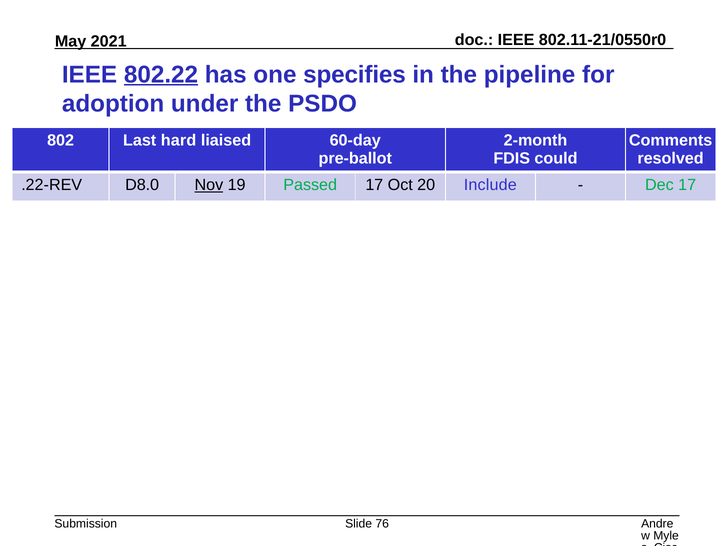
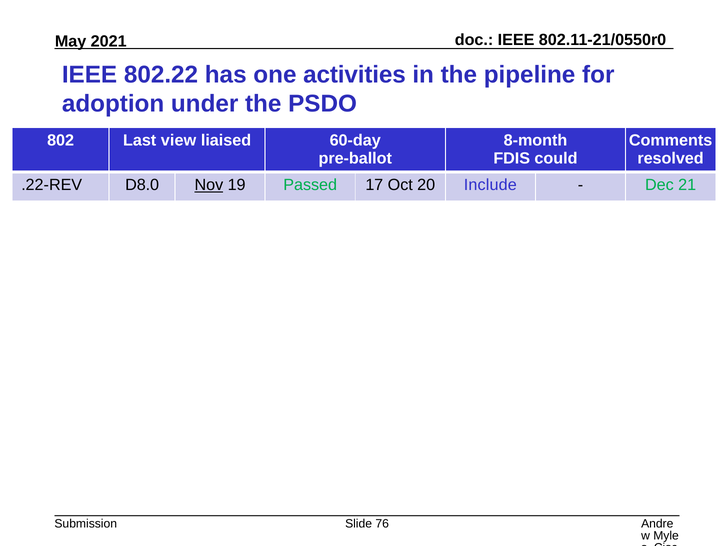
802.22 underline: present -> none
specifies: specifies -> activities
hard: hard -> view
2-month: 2-month -> 8-month
Dec 17: 17 -> 21
